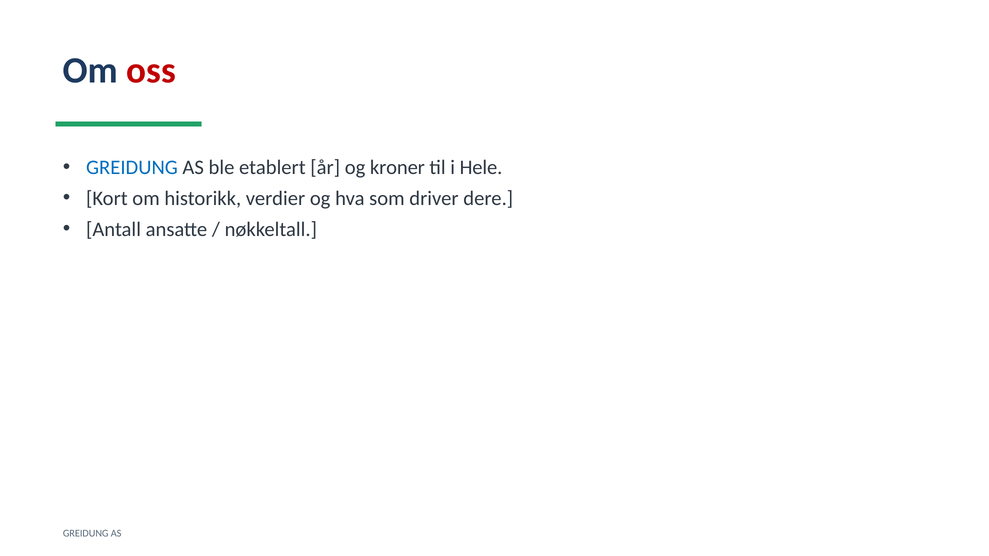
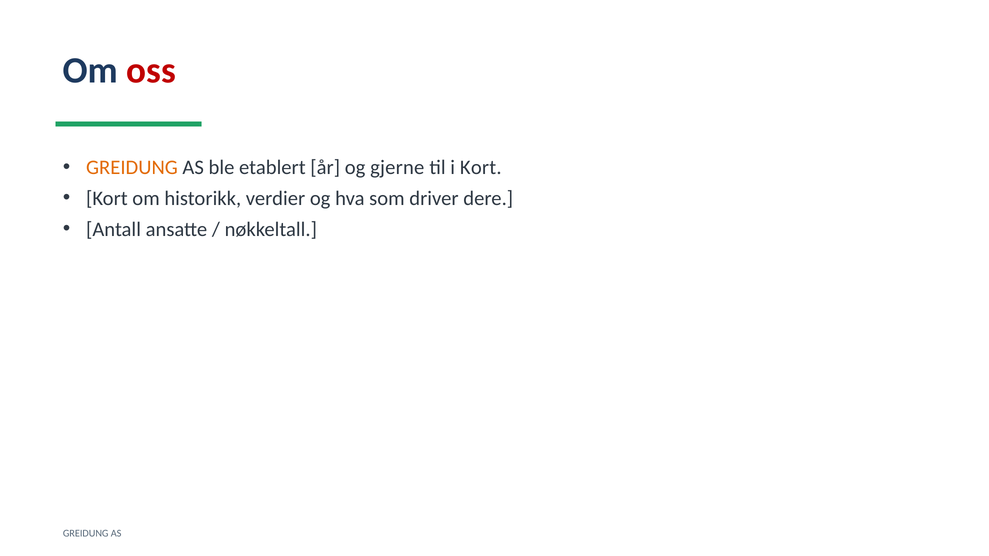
GREIDUNG at (132, 168) colour: blue -> orange
kroner: kroner -> gjerne
i Hele: Hele -> Kort
